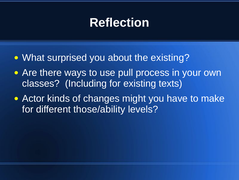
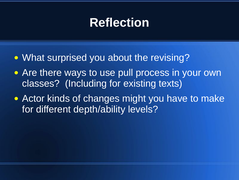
the existing: existing -> revising
those/ability: those/ability -> depth/ability
